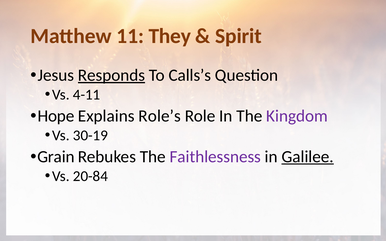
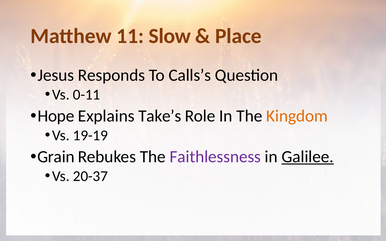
They: They -> Slow
Spirit: Spirit -> Place
Responds underline: present -> none
4-11: 4-11 -> 0-11
Role’s: Role’s -> Take’s
Kingdom colour: purple -> orange
30-19: 30-19 -> 19-19
20-84: 20-84 -> 20-37
